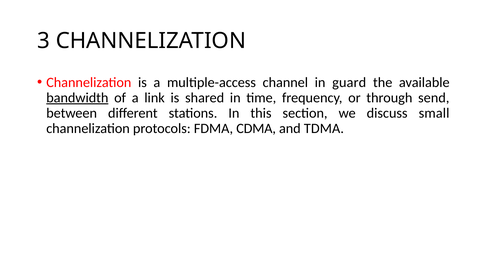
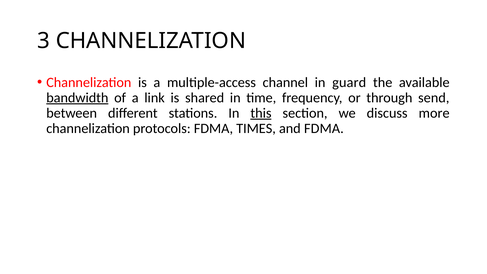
this underline: none -> present
small: small -> more
CDMA: CDMA -> TIMES
and TDMA: TDMA -> FDMA
